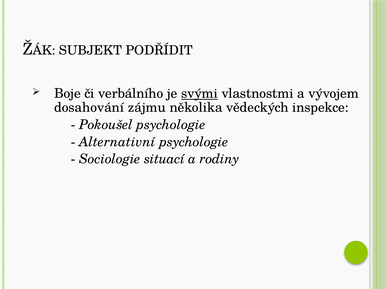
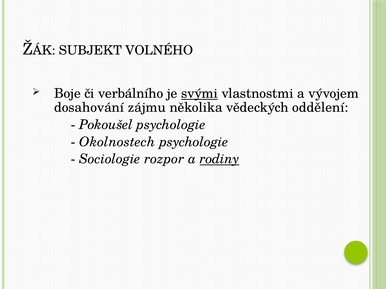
PODŘÍDIT: PODŘÍDIT -> VOLNÉHO
inspekce: inspekce -> oddělení
Alternativní: Alternativní -> Okolnostech
situací: situací -> rozpor
rodiny underline: none -> present
